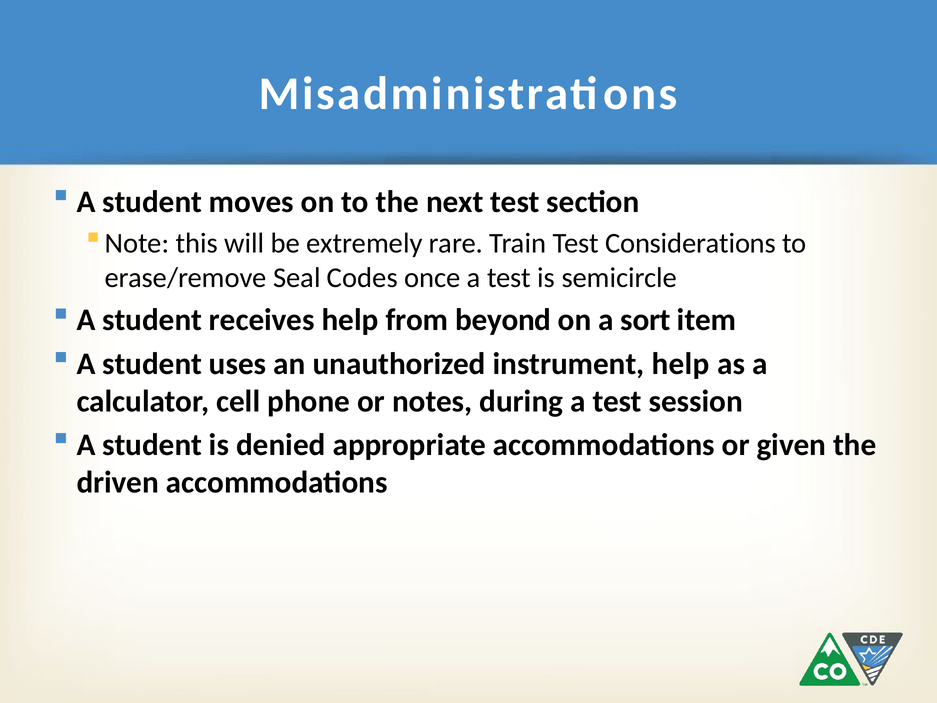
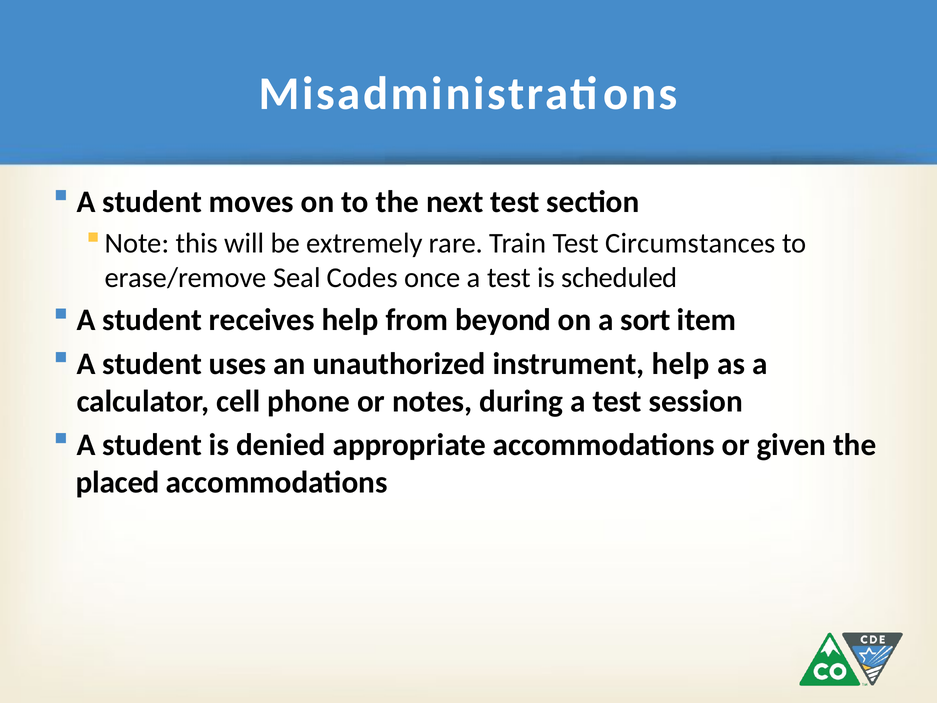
Considerations: Considerations -> Circumstances
semicircle: semicircle -> scheduled
driven: driven -> placed
